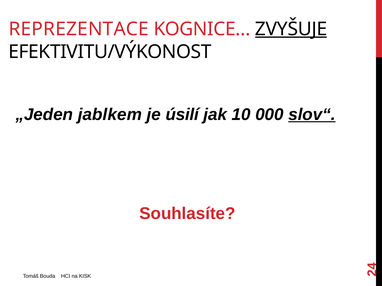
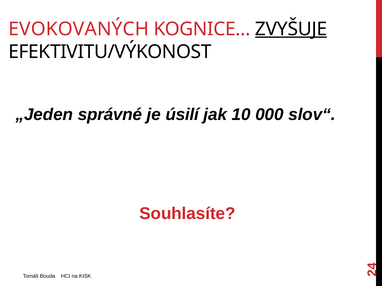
REPREZENTACE: REPREZENTACE -> EVOKOVANÝCH
jablkem: jablkem -> správné
slov“ underline: present -> none
